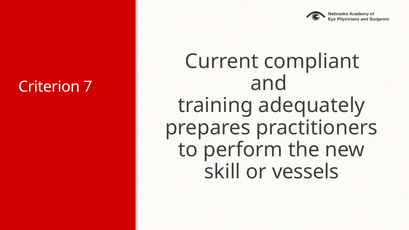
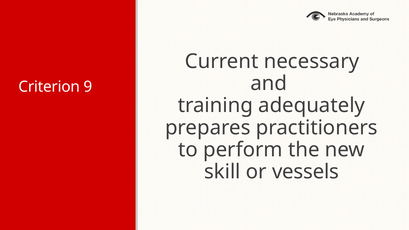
compliant: compliant -> necessary
7: 7 -> 9
